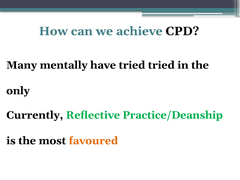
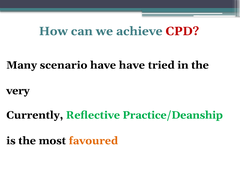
CPD colour: black -> red
mentally: mentally -> scenario
have tried: tried -> have
only: only -> very
